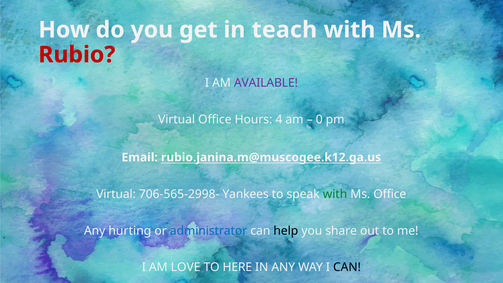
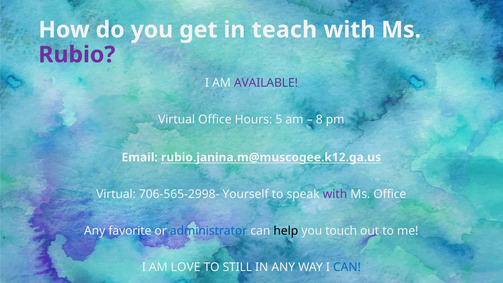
Rubio colour: red -> purple
4: 4 -> 5
0: 0 -> 8
Yankees: Yankees -> Yourself
with at (335, 194) colour: green -> purple
hurting: hurting -> favorite
share: share -> touch
HERE: HERE -> STILL
CAN at (347, 267) colour: black -> blue
